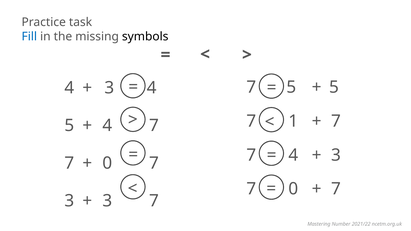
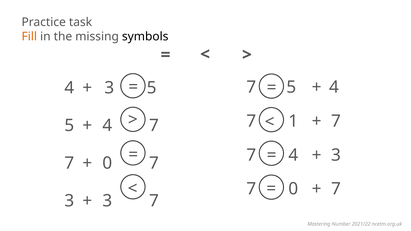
Fill colour: blue -> orange
5 at (334, 87): 5 -> 4
3 4: 4 -> 5
